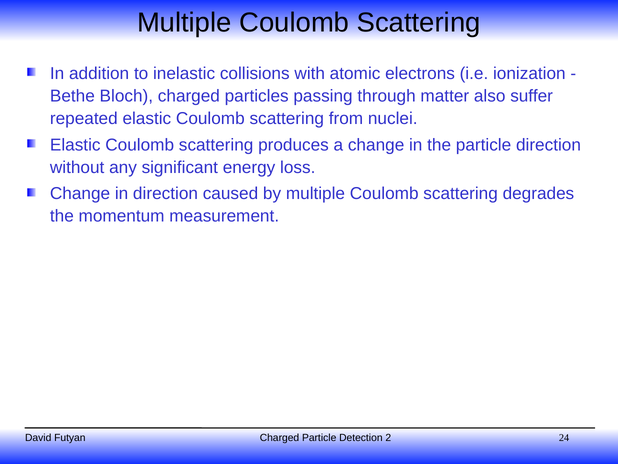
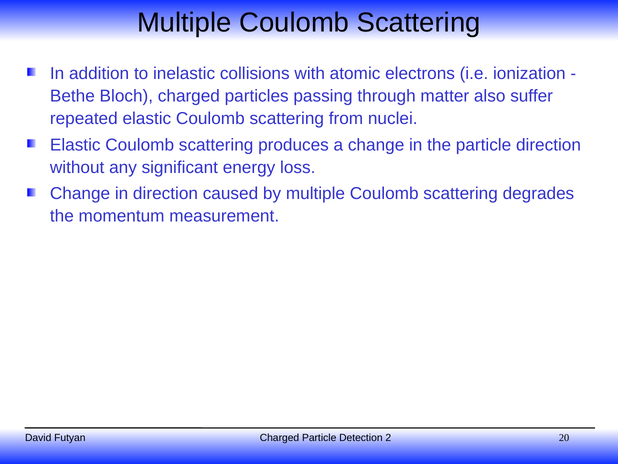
24: 24 -> 20
